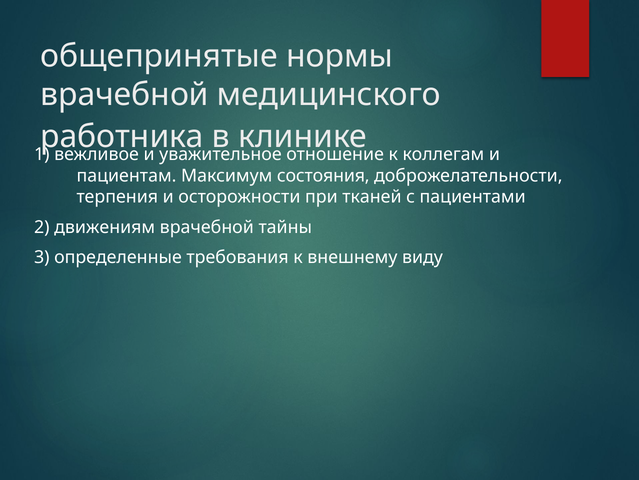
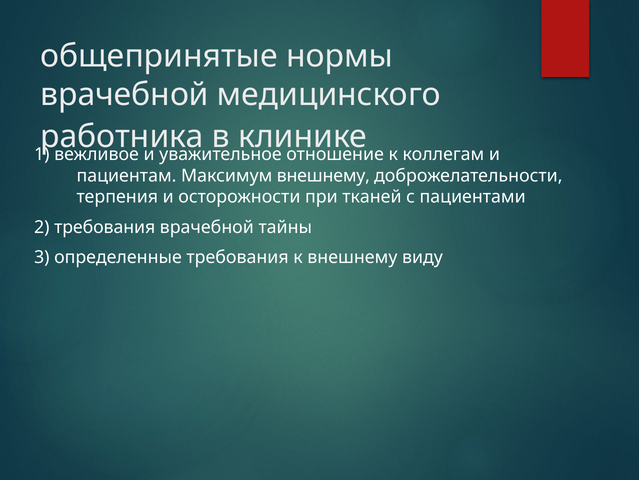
Максимум состояния: состояния -> внешнему
2 движениям: движениям -> требования
